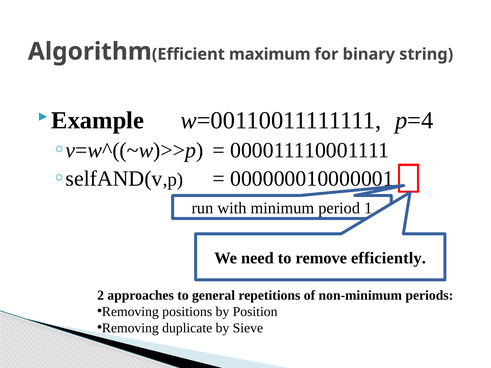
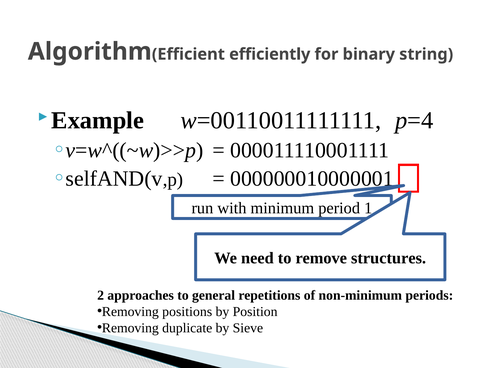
maximum: maximum -> efficiently
efficiently: efficiently -> structures
